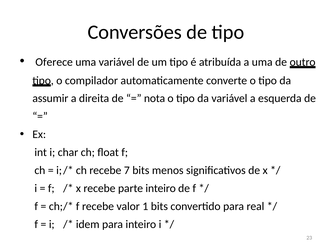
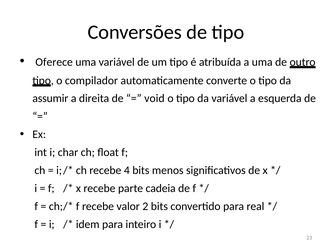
nota: nota -> void
7: 7 -> 4
parte inteiro: inteiro -> cadeia
1: 1 -> 2
